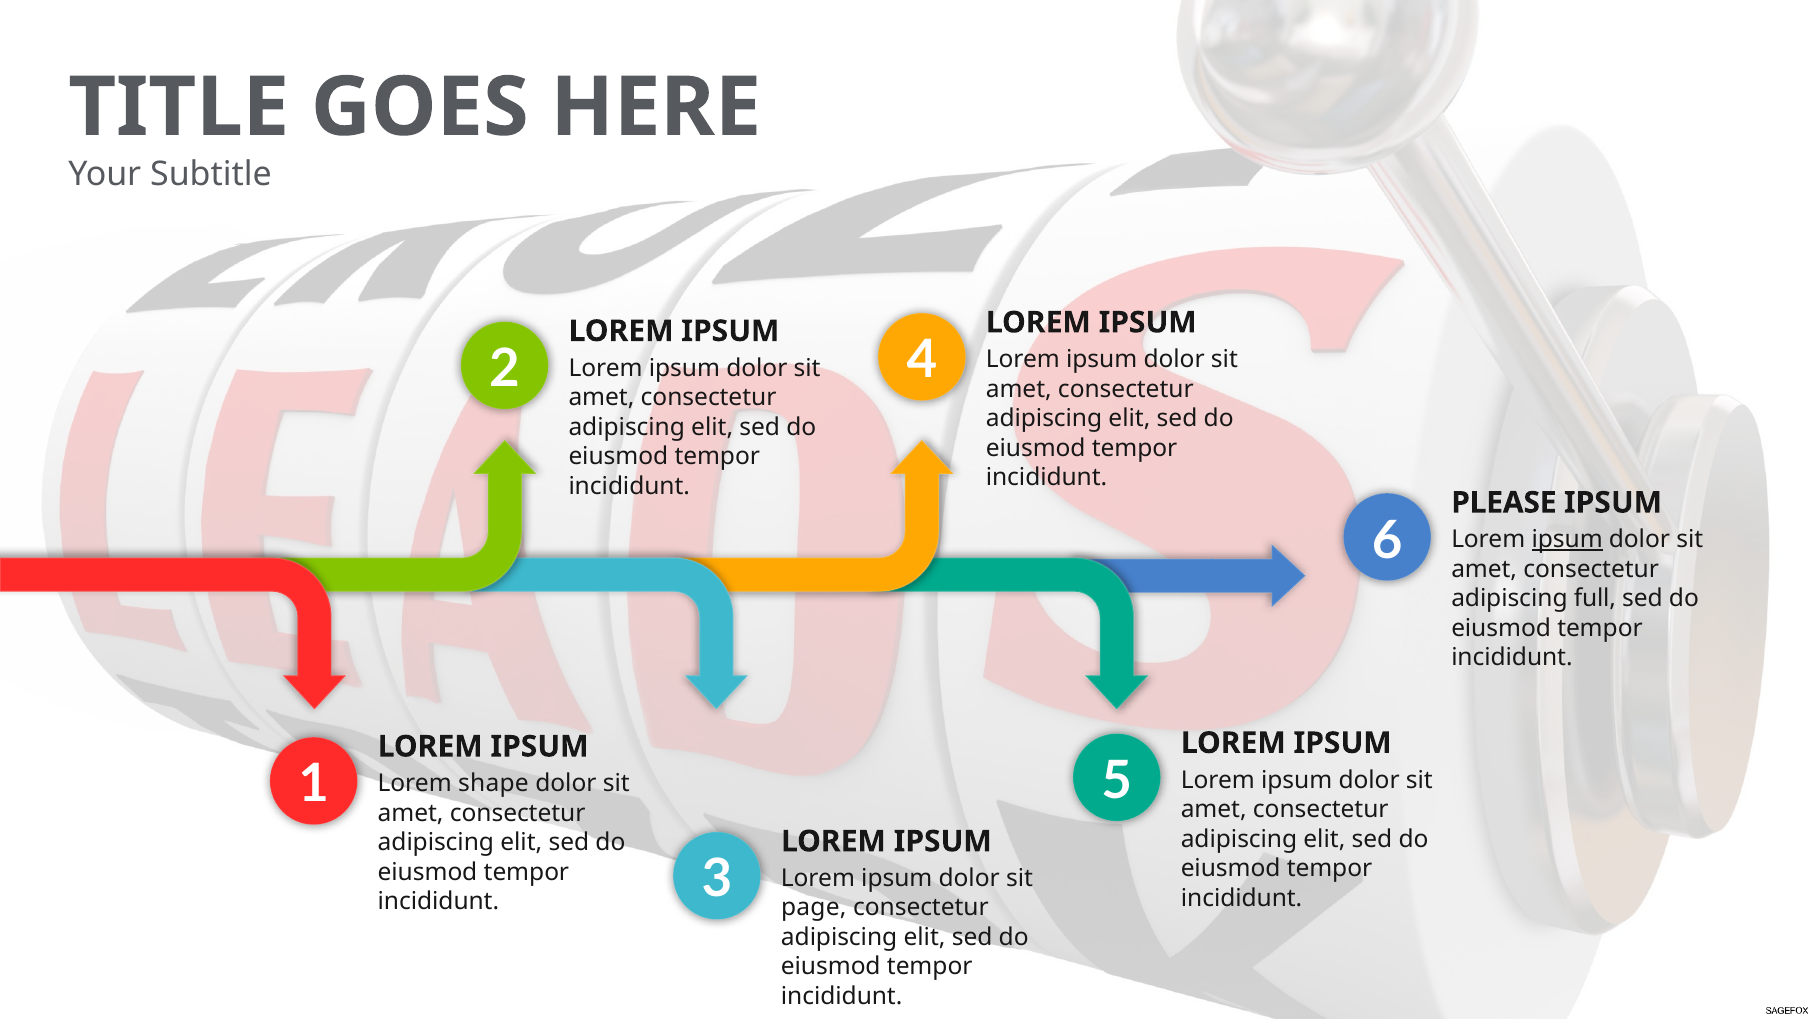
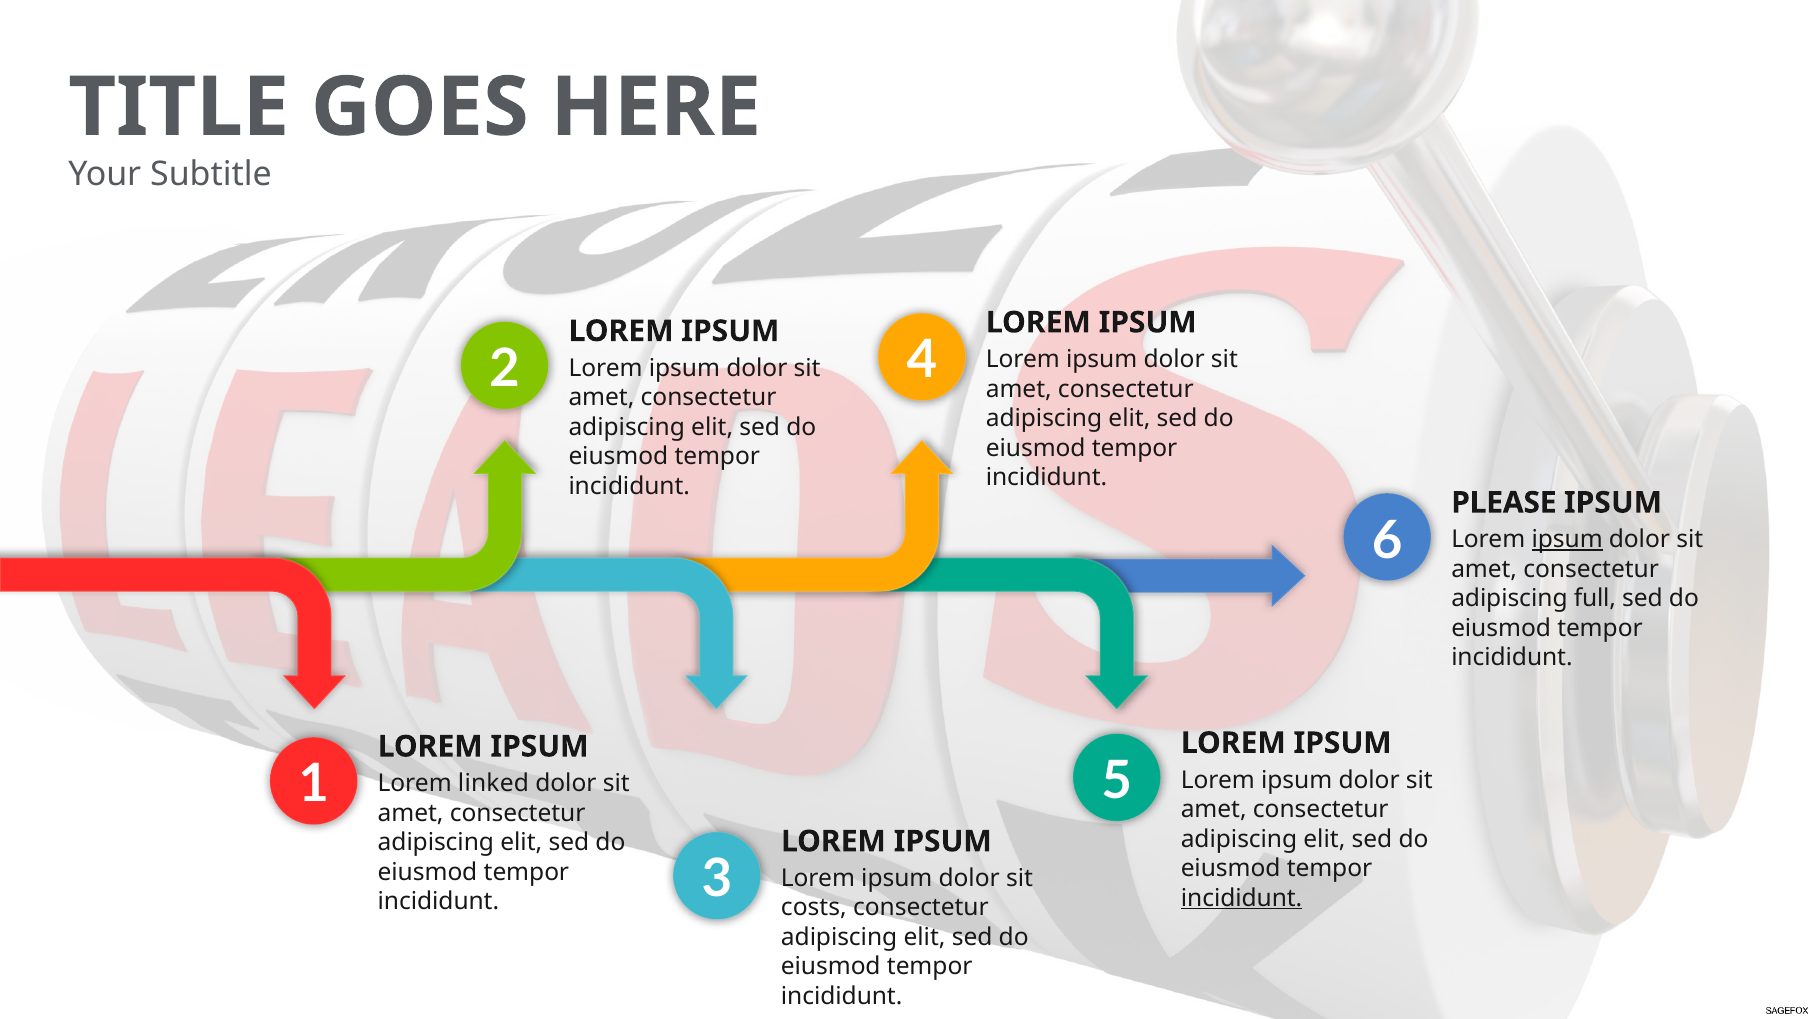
shape: shape -> linked
incididunt at (1242, 898) underline: none -> present
page: page -> costs
